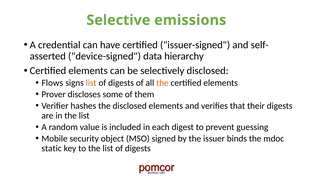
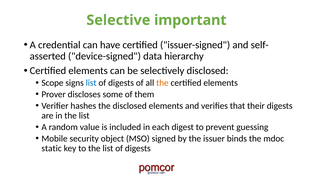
emissions: emissions -> important
Flows: Flows -> Scope
list at (91, 83) colour: orange -> blue
